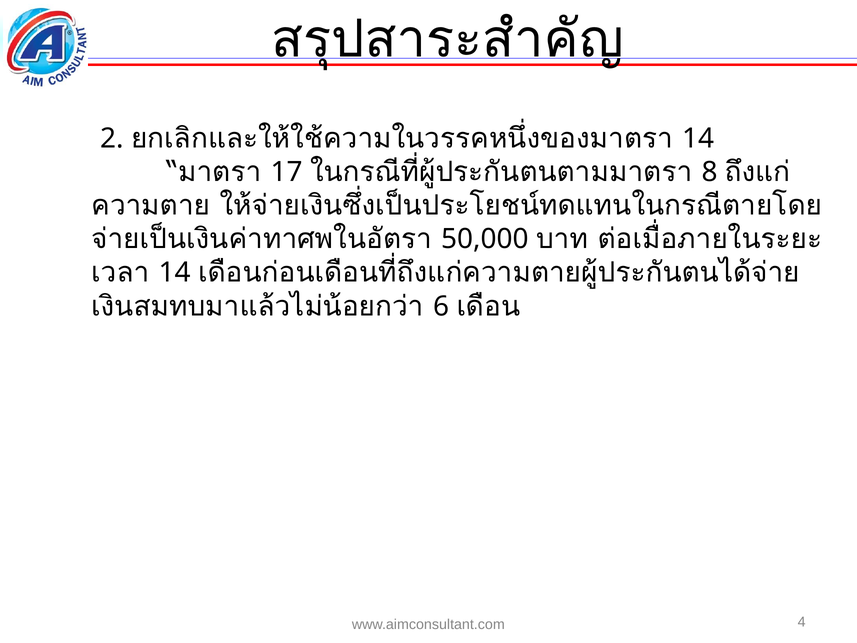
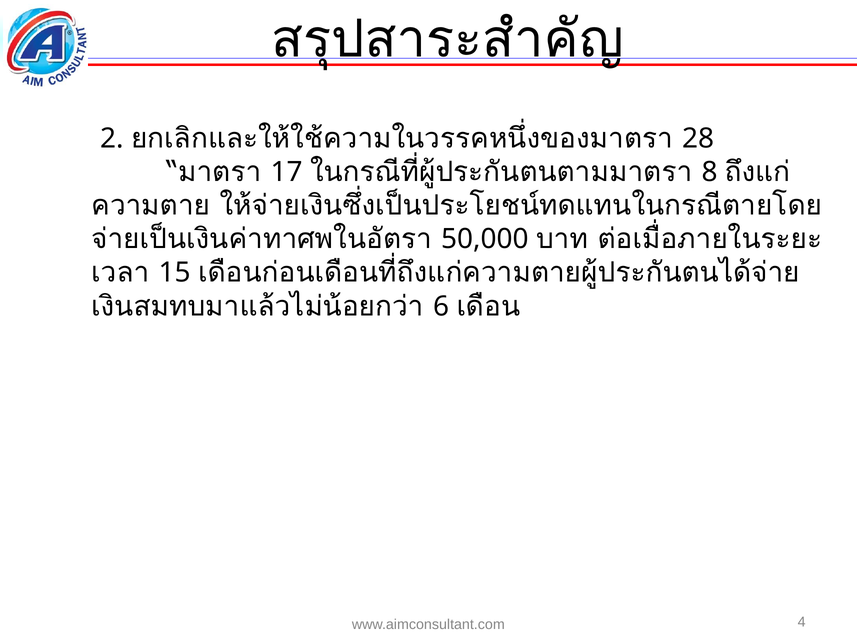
14 at (698, 138): 14 -> 28
14 at (175, 273): 14 -> 15
